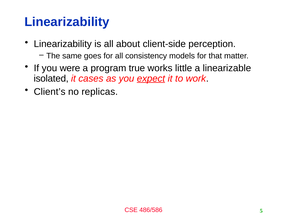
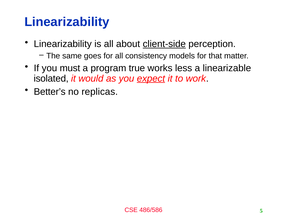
client-side underline: none -> present
were: were -> must
little: little -> less
cases: cases -> would
Client’s: Client’s -> Better’s
